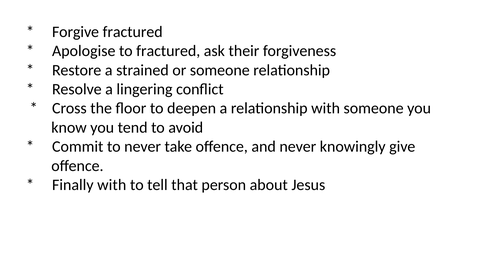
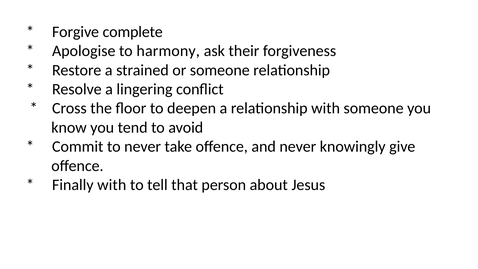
Forgive fractured: fractured -> complete
to fractured: fractured -> harmony
